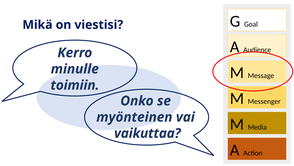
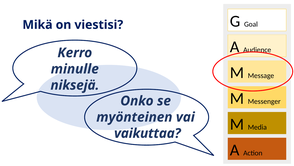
toimiin: toimiin -> niksejä
